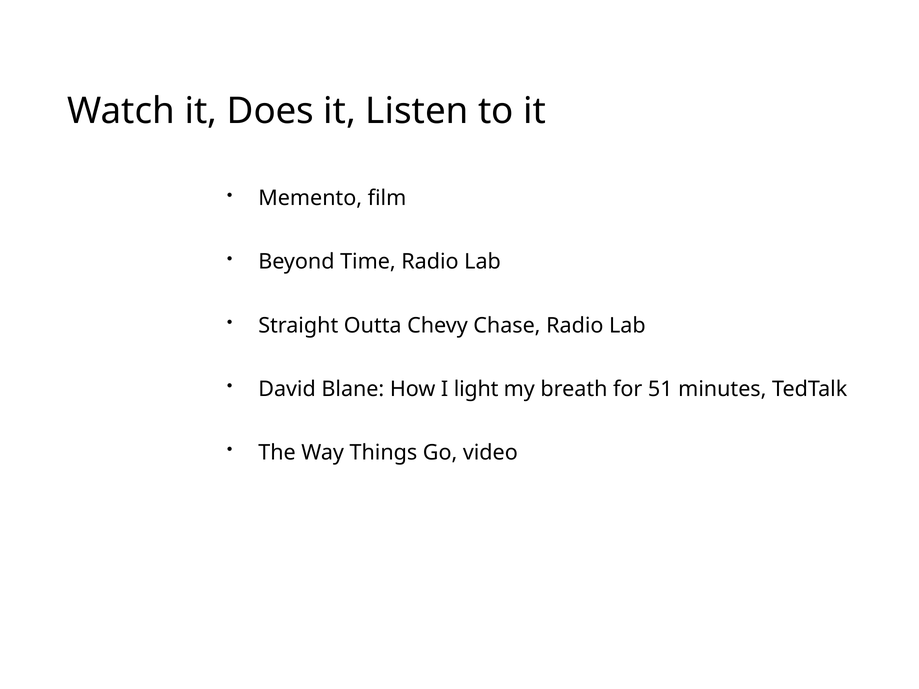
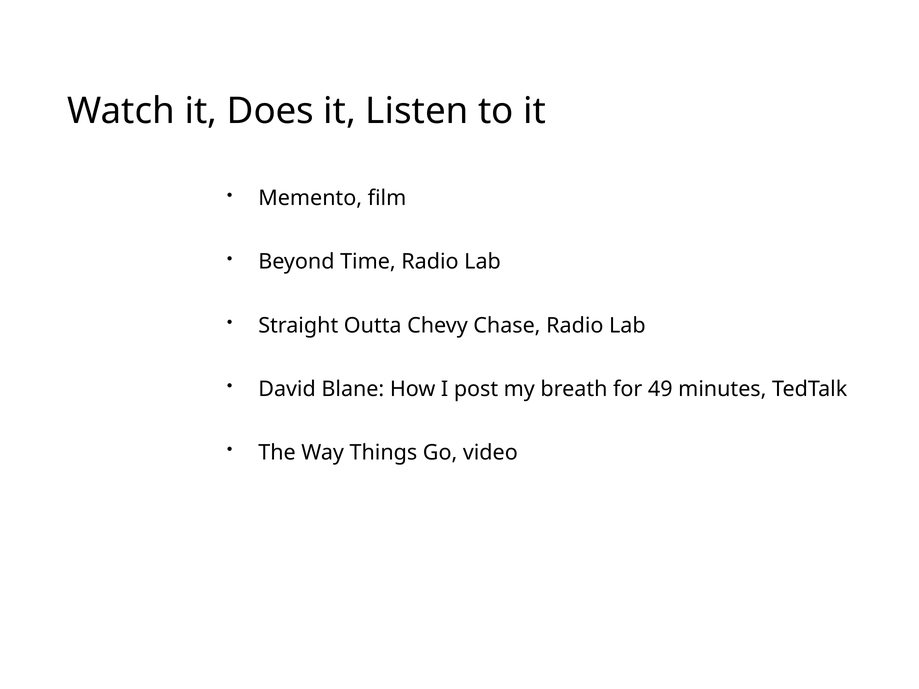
light: light -> post
51: 51 -> 49
